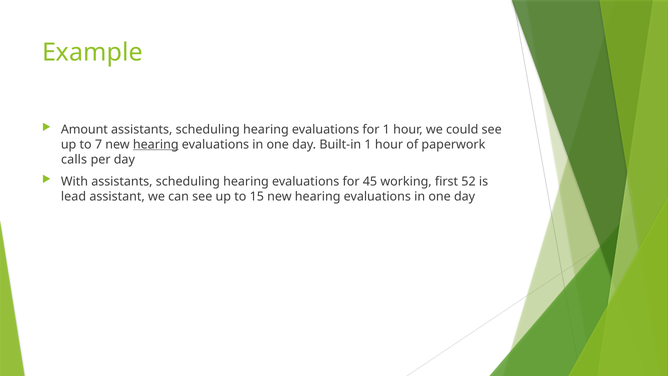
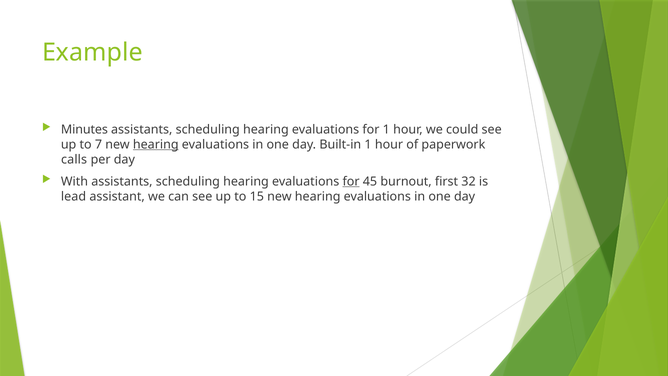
Amount: Amount -> Minutes
for at (351, 181) underline: none -> present
working: working -> burnout
52: 52 -> 32
